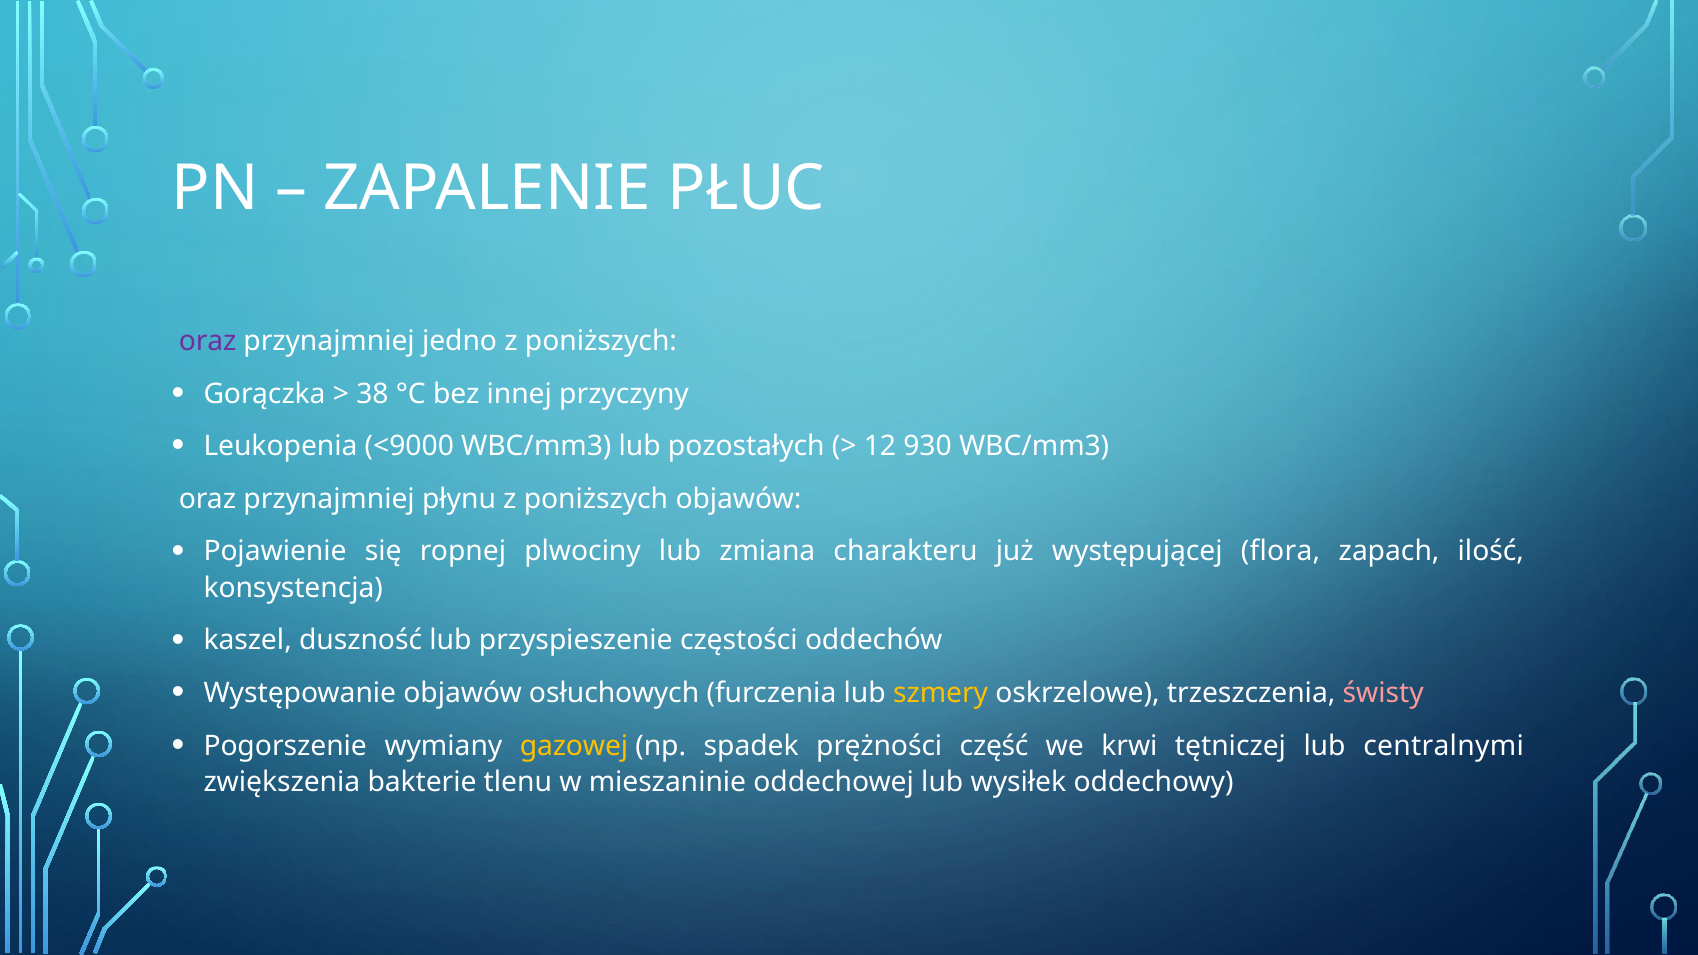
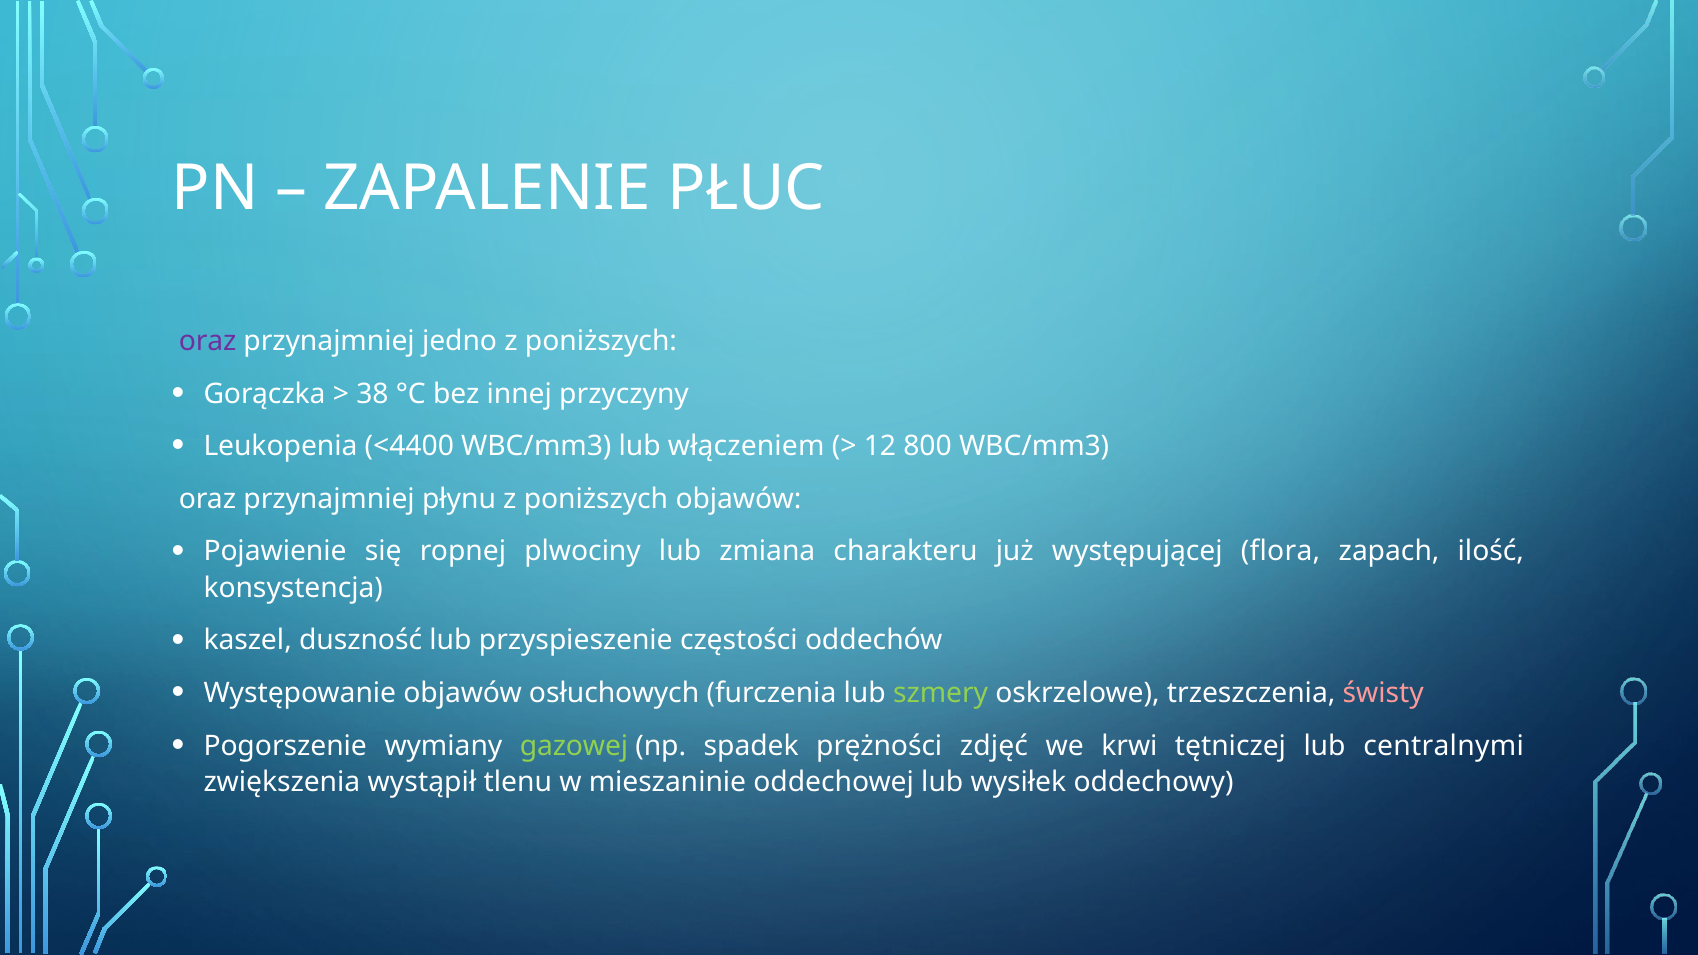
<9000: <9000 -> <4400
pozostałych: pozostałych -> włączeniem
930: 930 -> 800
szmery colour: yellow -> light green
gazowej colour: yellow -> light green
część: część -> zdjęć
bakterie: bakterie -> wystąpił
